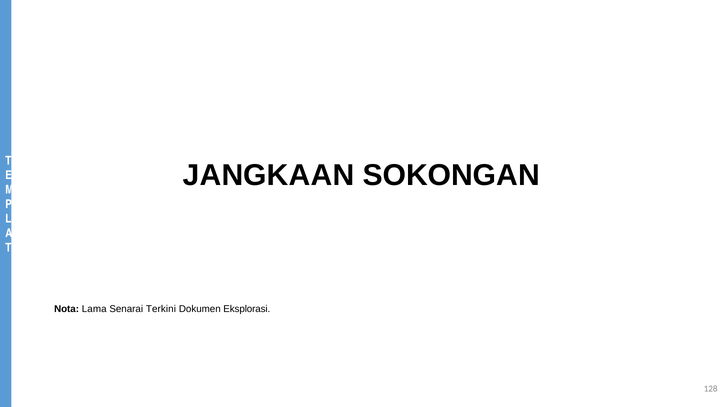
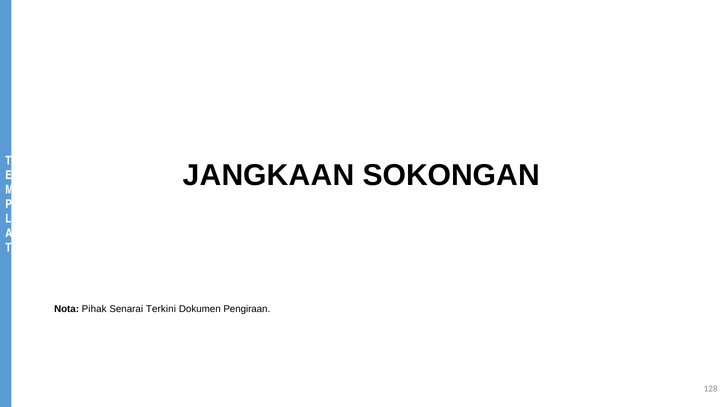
Lama: Lama -> Pihak
Eksplorasi: Eksplorasi -> Pengiraan
